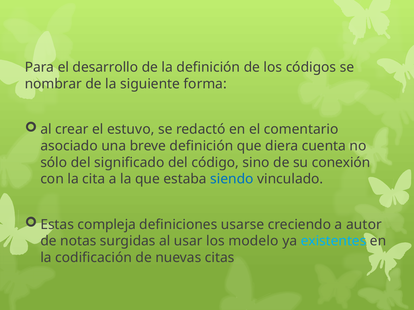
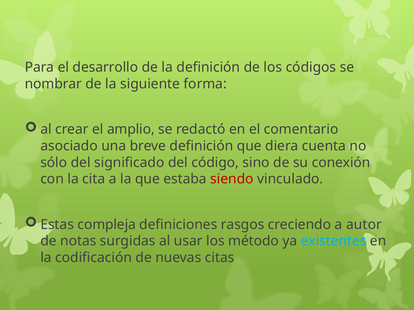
estuvo: estuvo -> amplio
siendo colour: blue -> red
usarse: usarse -> rasgos
modelo: modelo -> método
